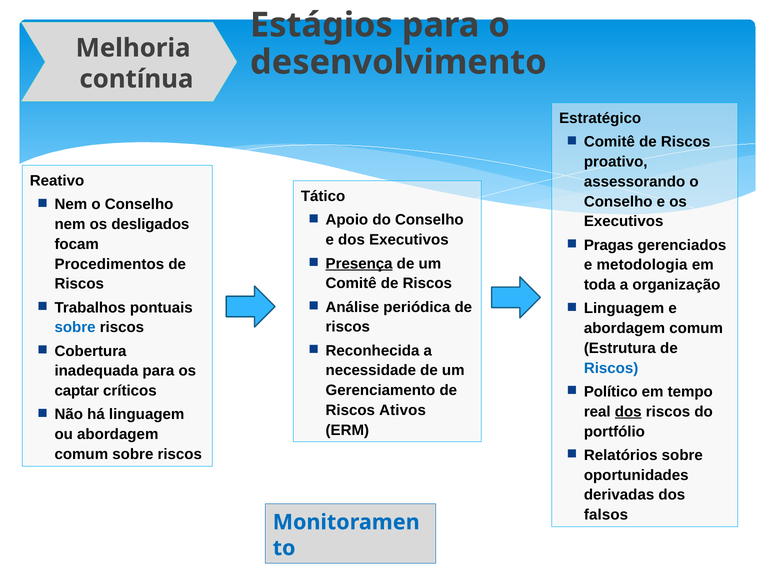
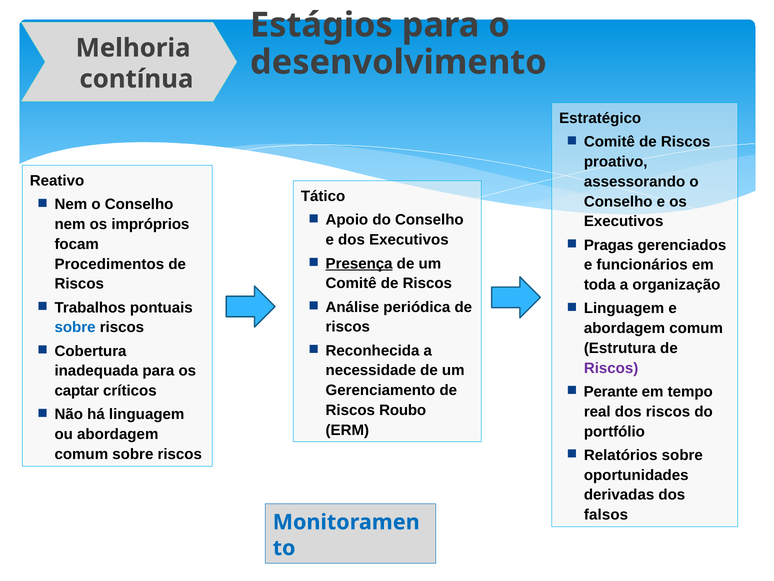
desligados: desligados -> impróprios
metodologia: metodologia -> funcionários
Riscos at (611, 368) colour: blue -> purple
Político: Político -> Perante
Ativos: Ativos -> Roubo
dos at (628, 411) underline: present -> none
